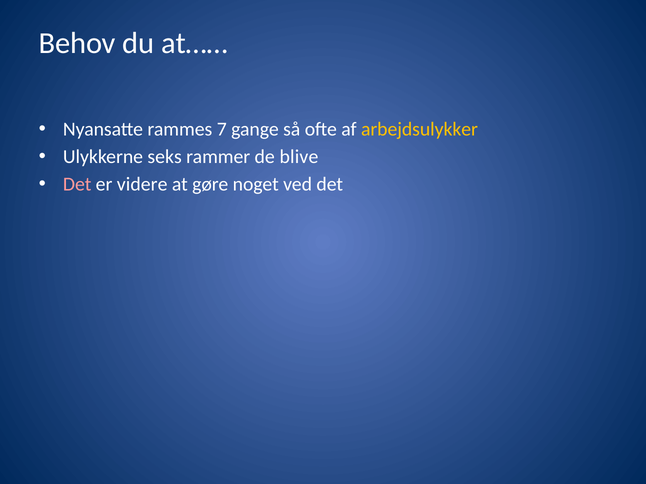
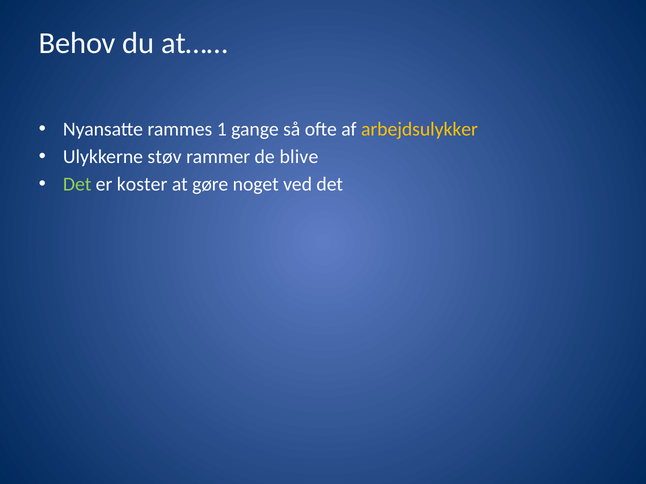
7: 7 -> 1
seks: seks -> støv
Det at (77, 185) colour: pink -> light green
videre: videre -> koster
